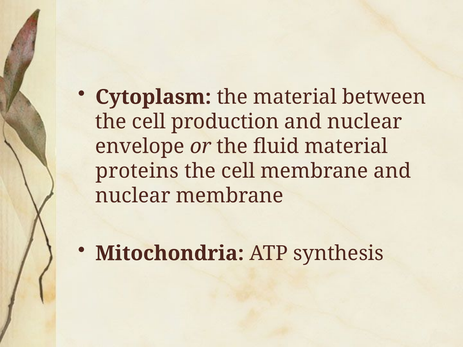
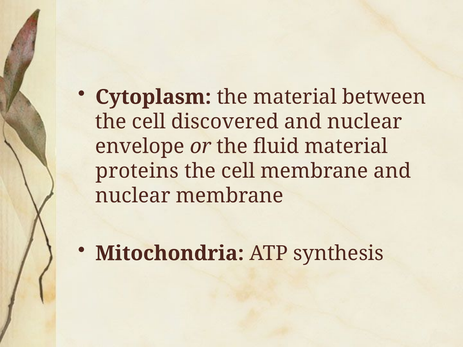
production: production -> discovered
